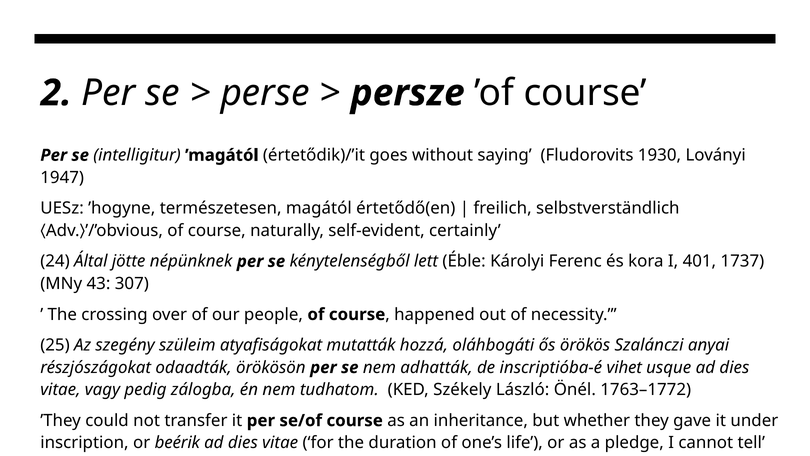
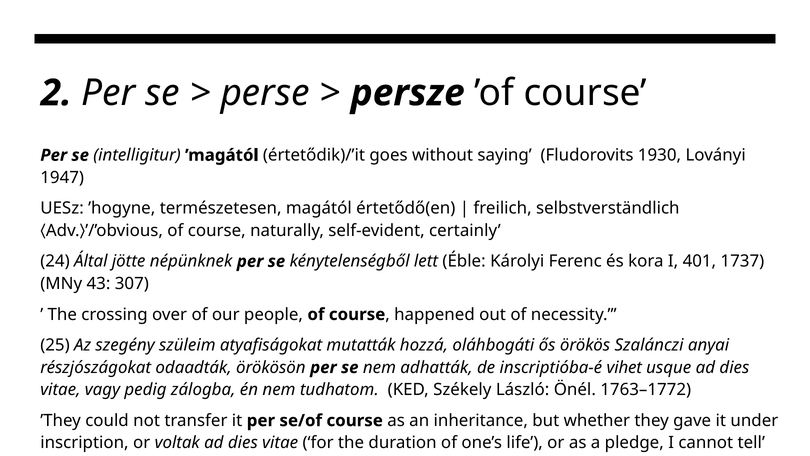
beérik: beérik -> voltak
